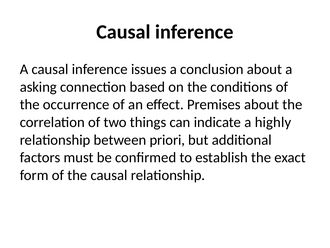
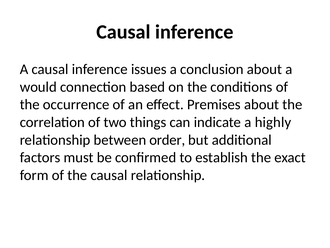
asking: asking -> would
priori: priori -> order
